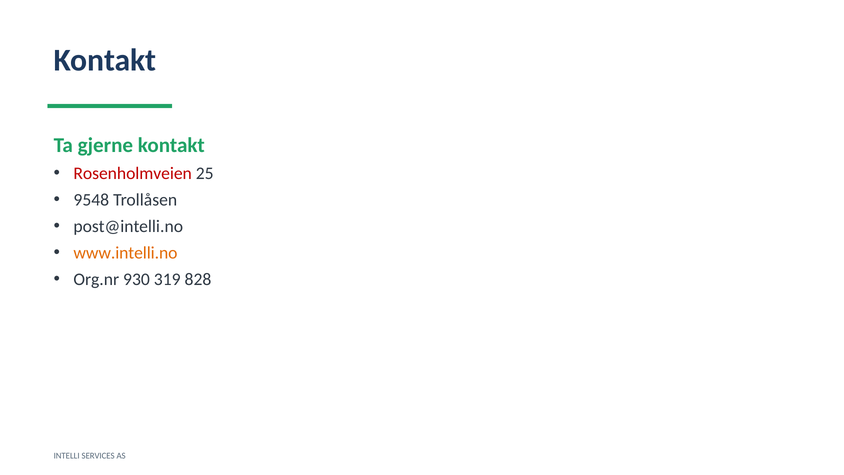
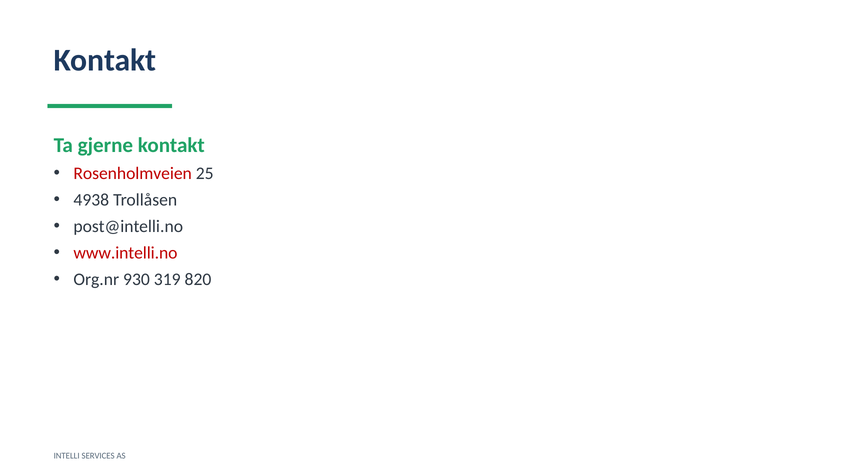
9548: 9548 -> 4938
www.intelli.no colour: orange -> red
828: 828 -> 820
